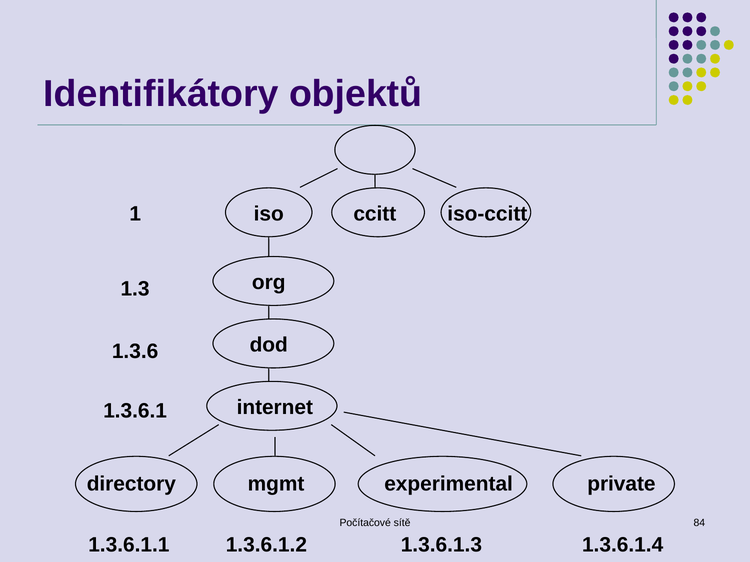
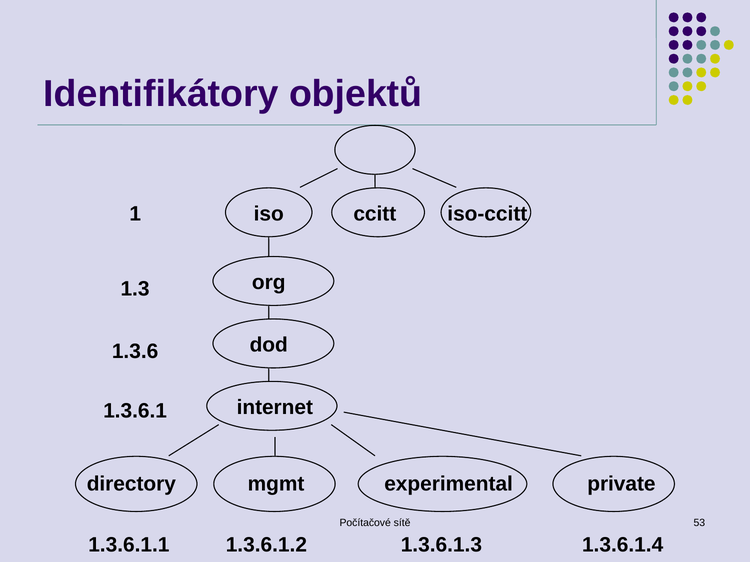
84: 84 -> 53
